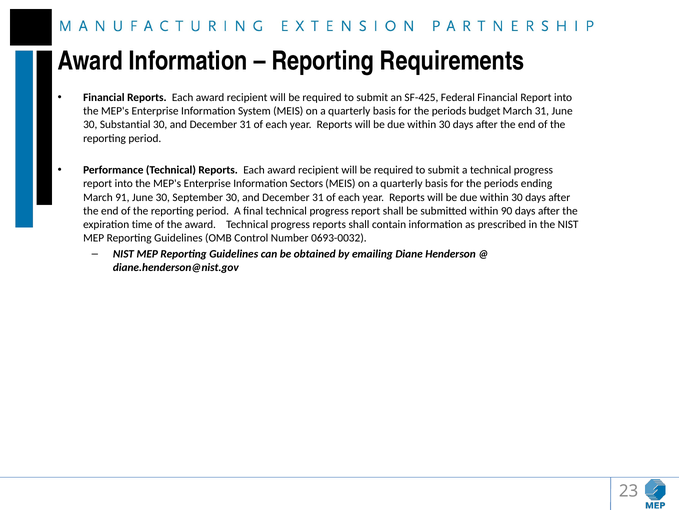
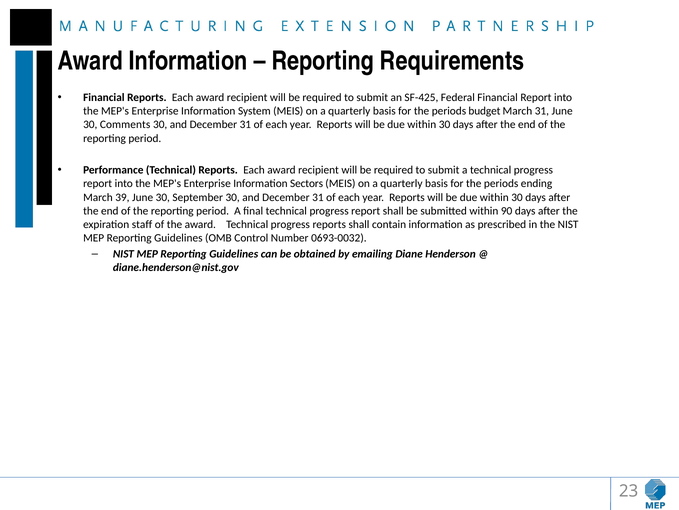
Substantial: Substantial -> Comments
91: 91 -> 39
time: time -> staff
